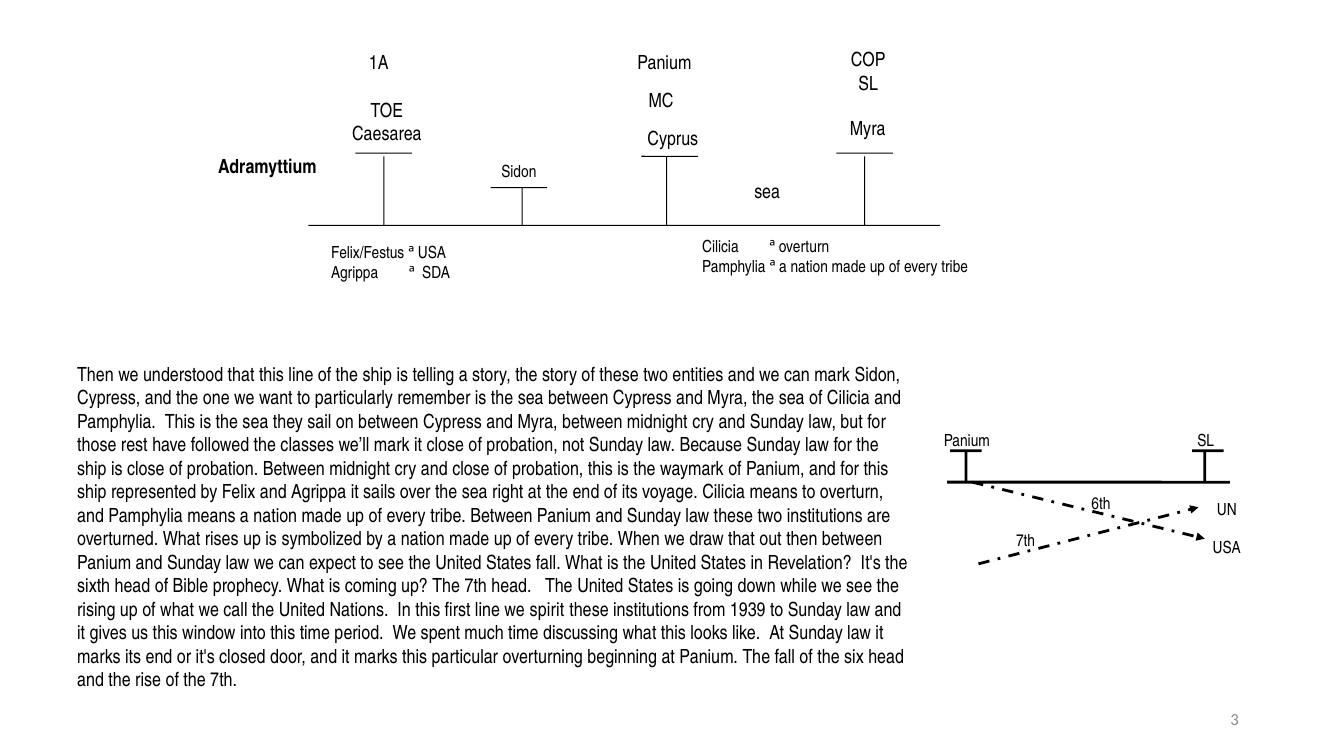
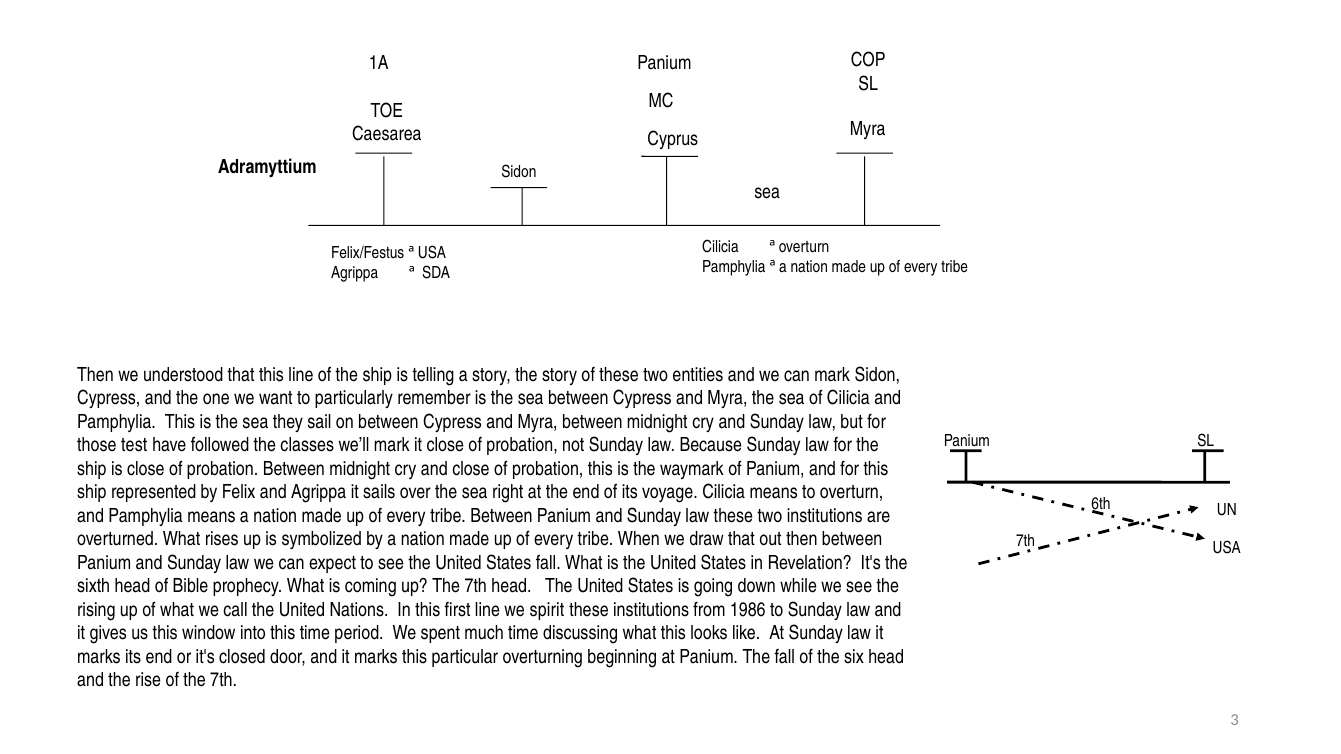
rest: rest -> test
1939: 1939 -> 1986
